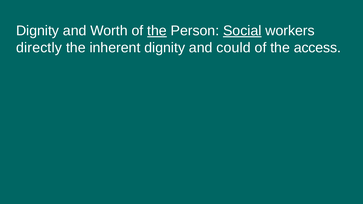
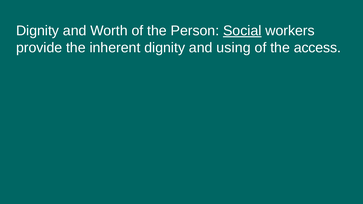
the at (157, 31) underline: present -> none
directly: directly -> provide
could: could -> using
